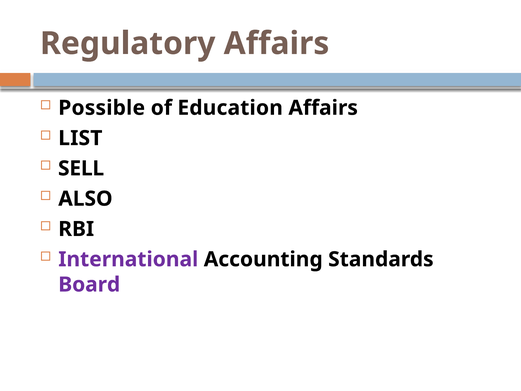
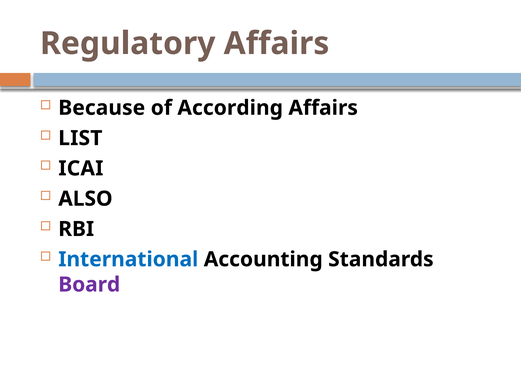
Possible: Possible -> Because
Education: Education -> According
SELL: SELL -> ICAI
International colour: purple -> blue
